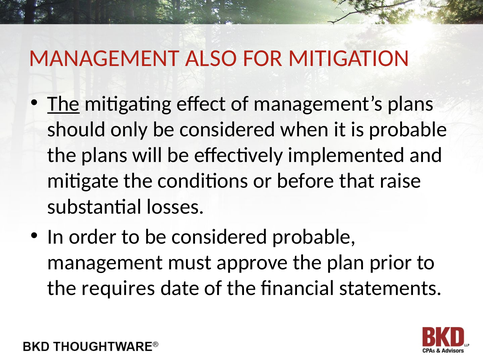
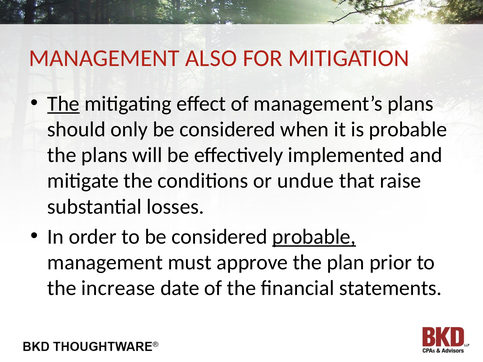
before: before -> undue
probable at (314, 237) underline: none -> present
requires: requires -> increase
